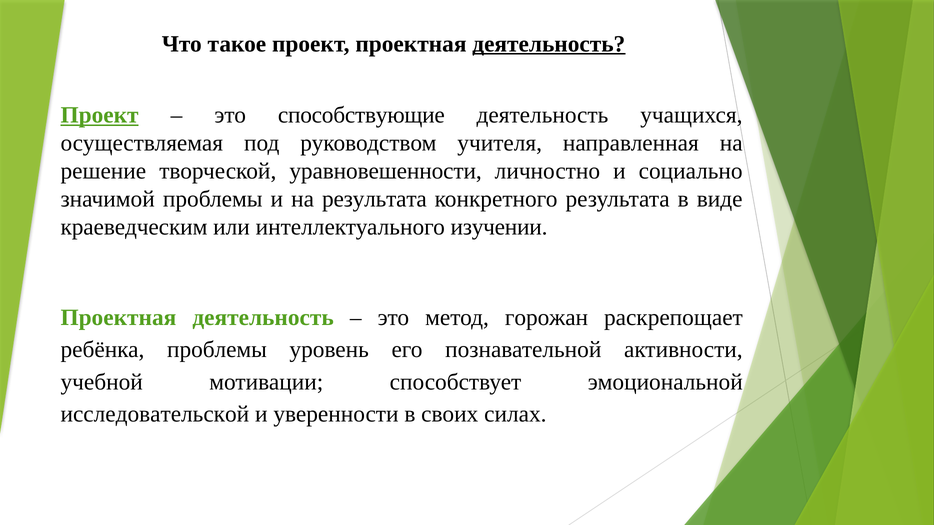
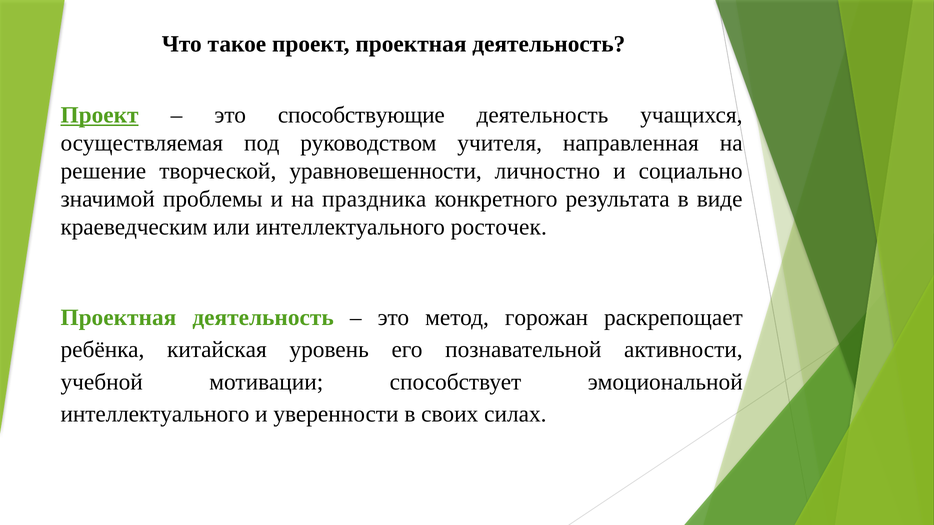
деятельность at (549, 44) underline: present -> none
на результата: результата -> праздника
изучении: изучении -> росточек
ребёнка проблемы: проблемы -> китайская
исследовательской at (155, 414): исследовательской -> интеллектуального
